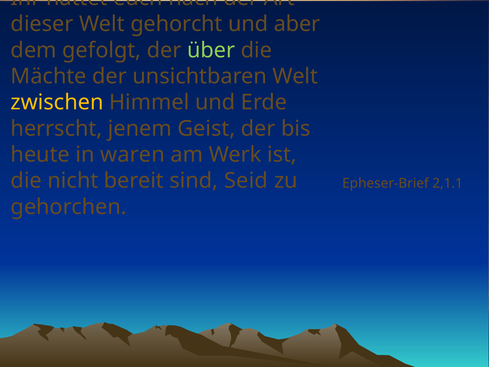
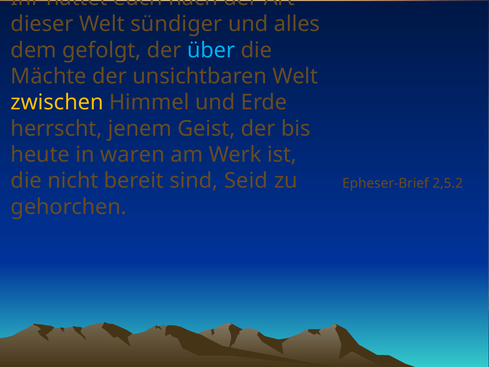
gehorcht: gehorcht -> sündiger
aber: aber -> alles
über colour: light green -> light blue
2,1.1: 2,1.1 -> 2,5.2
